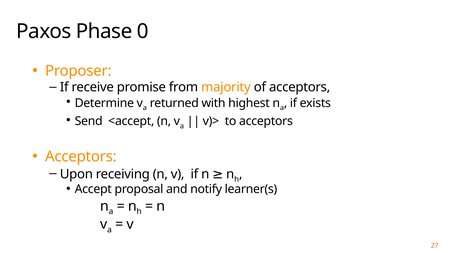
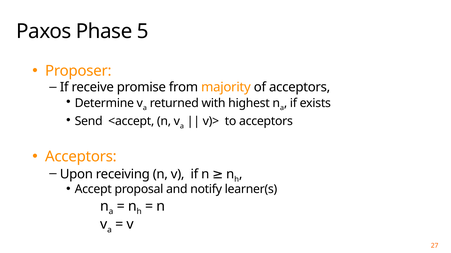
0: 0 -> 5
